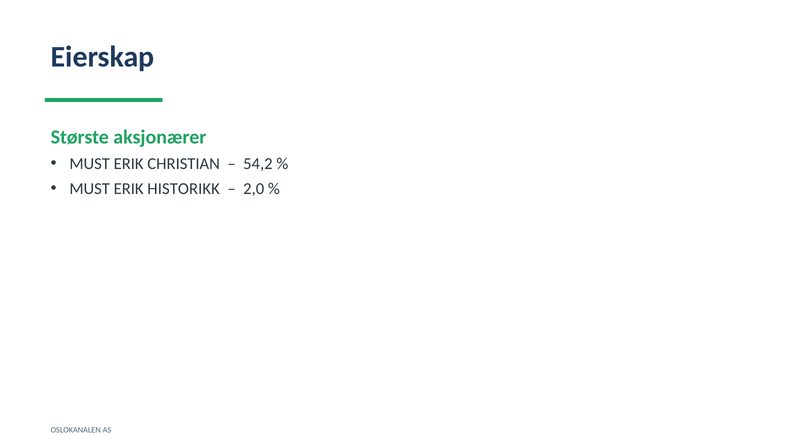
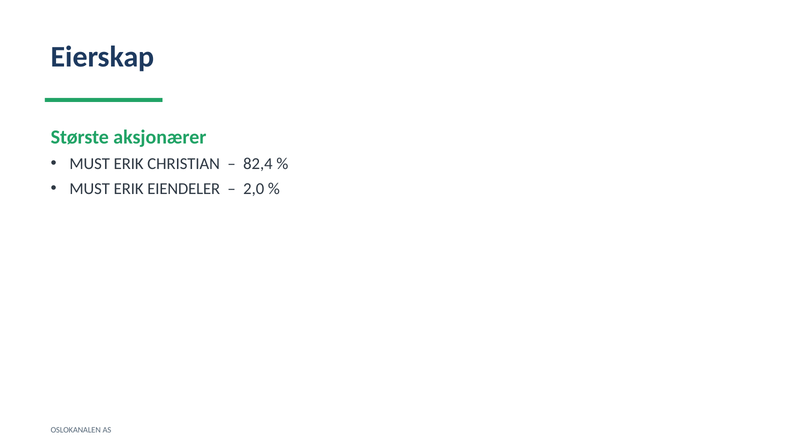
54,2: 54,2 -> 82,4
HISTORIKK: HISTORIKK -> EIENDELER
